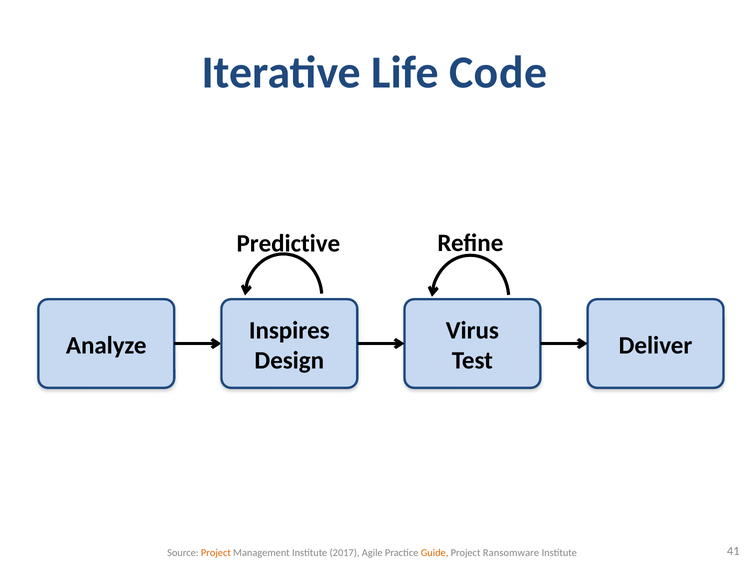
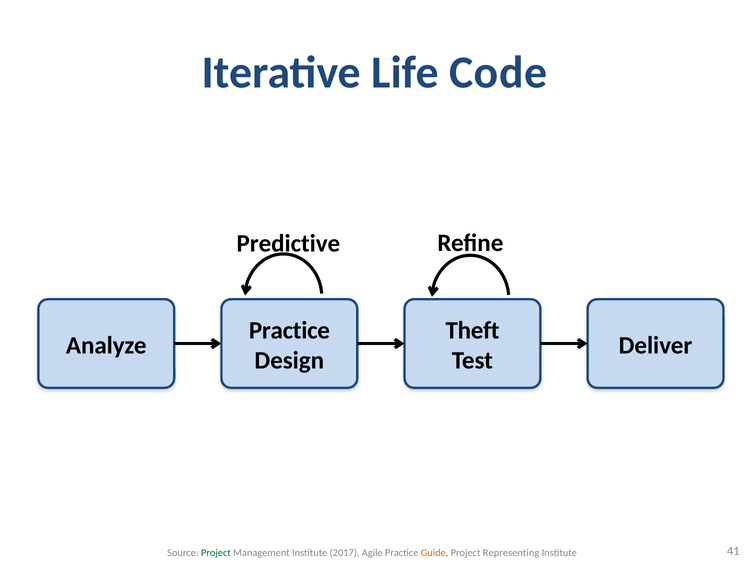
Inspires at (289, 330): Inspires -> Practice
Virus: Virus -> Theft
Project at (216, 553) colour: orange -> green
Ransomware: Ransomware -> Representing
